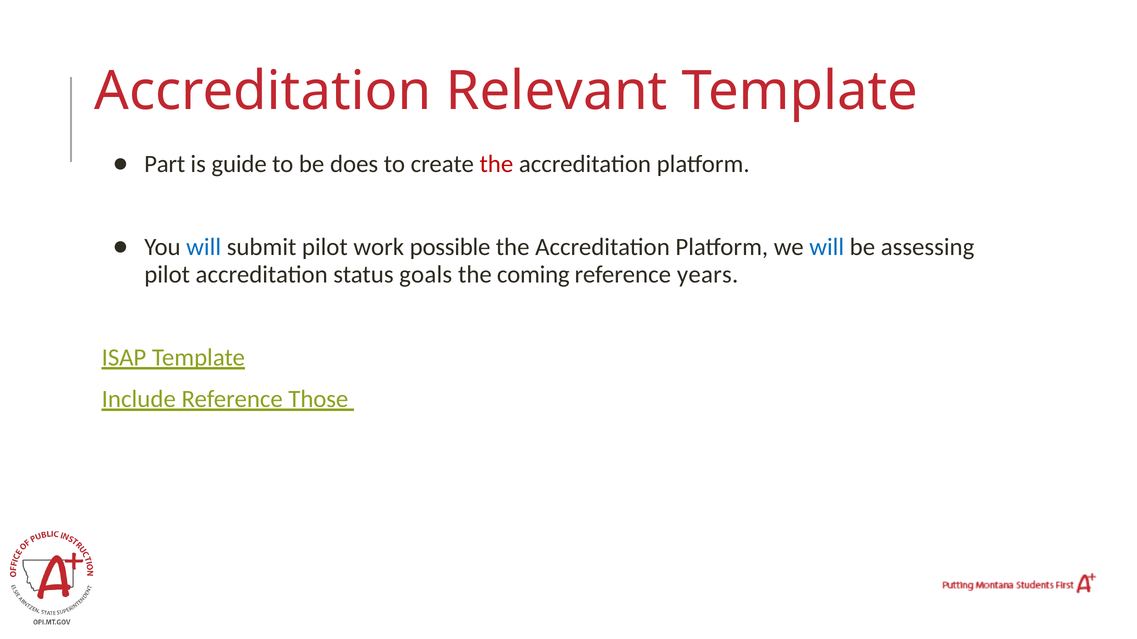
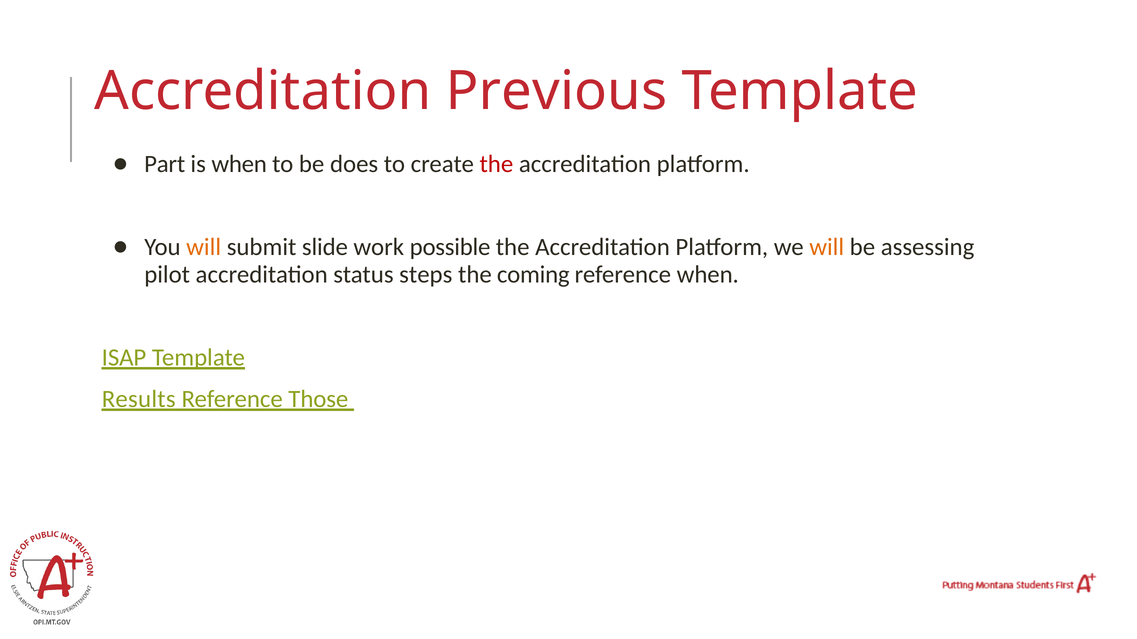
Relevant: Relevant -> Previous
is guide: guide -> when
will at (204, 247) colour: blue -> orange
submit pilot: pilot -> slide
will at (827, 247) colour: blue -> orange
goals: goals -> steps
reference years: years -> when
Include: Include -> Results
